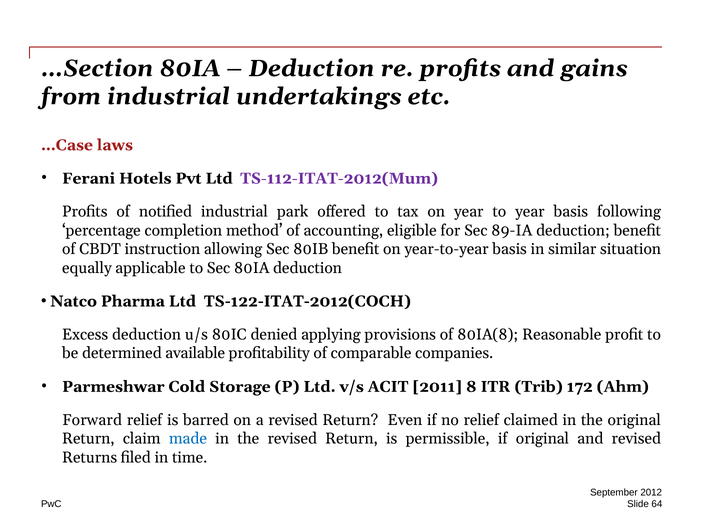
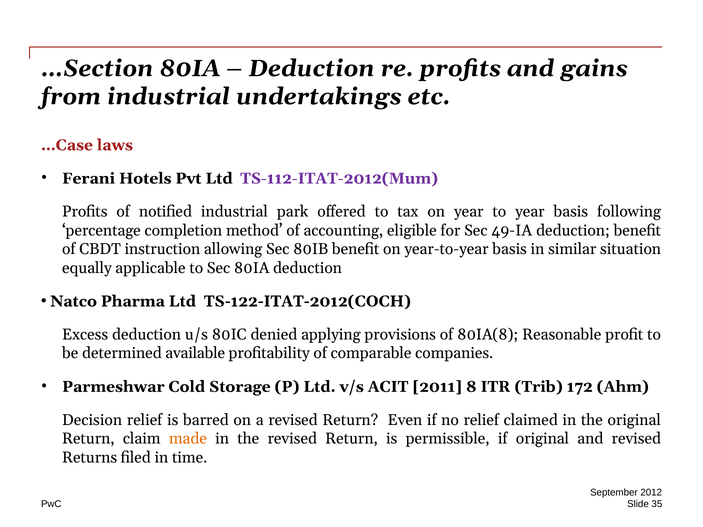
89-IA: 89-IA -> 49-IA
Forward: Forward -> Decision
made colour: blue -> orange
64: 64 -> 35
